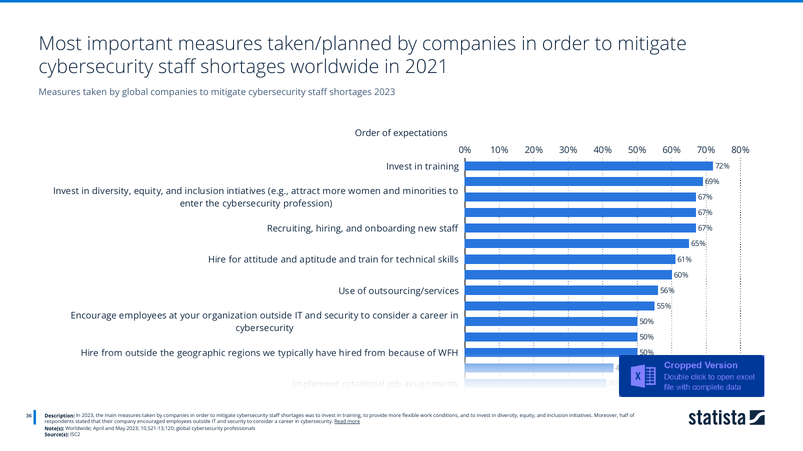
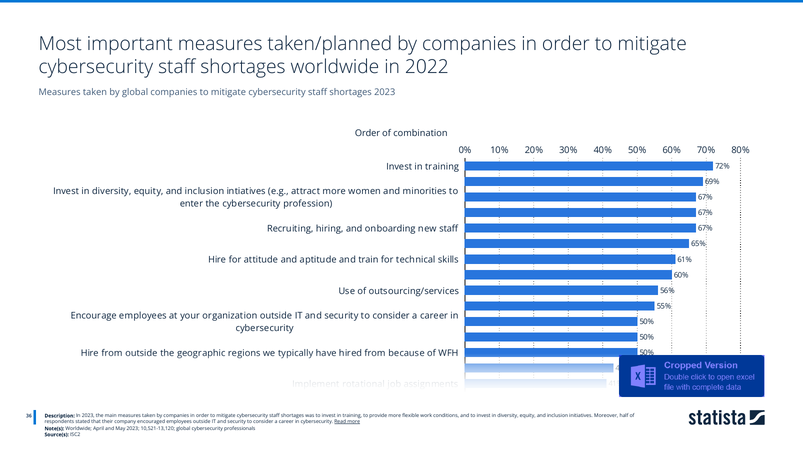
2021: 2021 -> 2022
expectations: expectations -> combination
